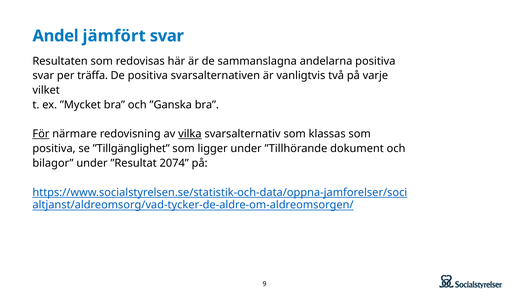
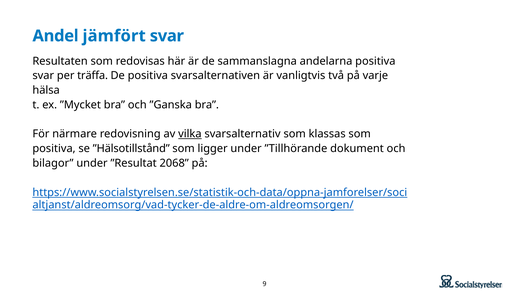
vilket: vilket -> hälsa
För underline: present -> none
”Tillgänglighet: ”Tillgänglighet -> ”Hälsotillstånd
2074: 2074 -> 2068
